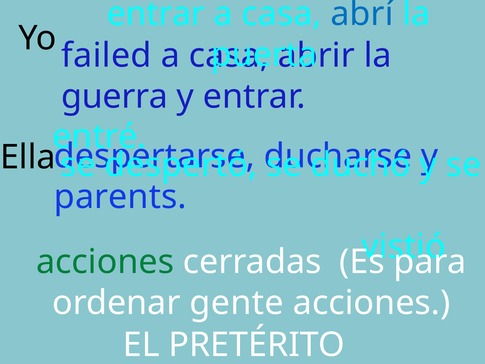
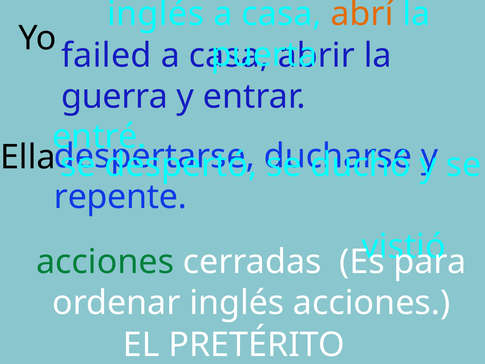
entrar at (156, 14): entrar -> inglés
abrí colour: blue -> orange
parents: parents -> repente
ordenar gente: gente -> inglés
